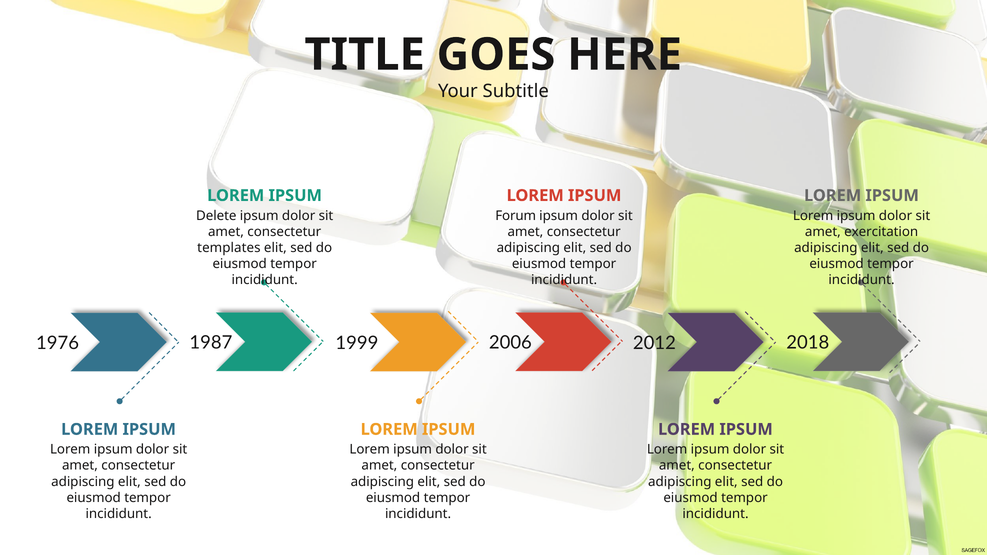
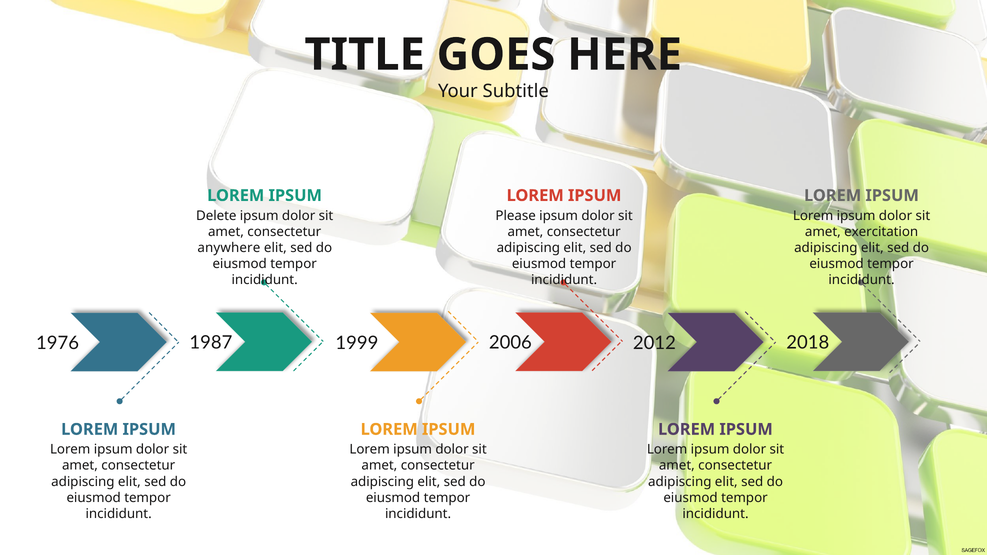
Forum: Forum -> Please
templates: templates -> anywhere
